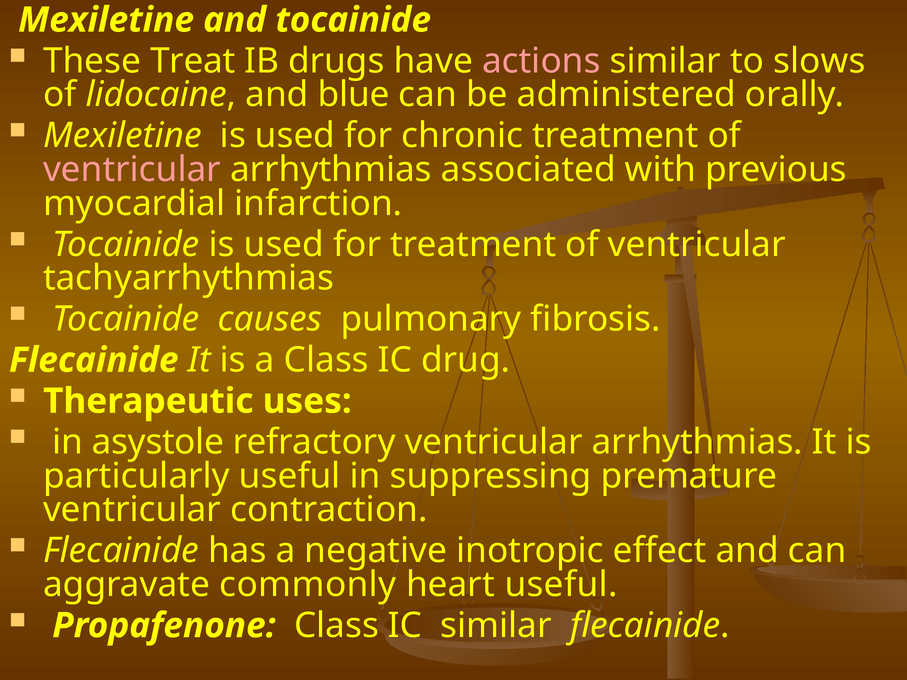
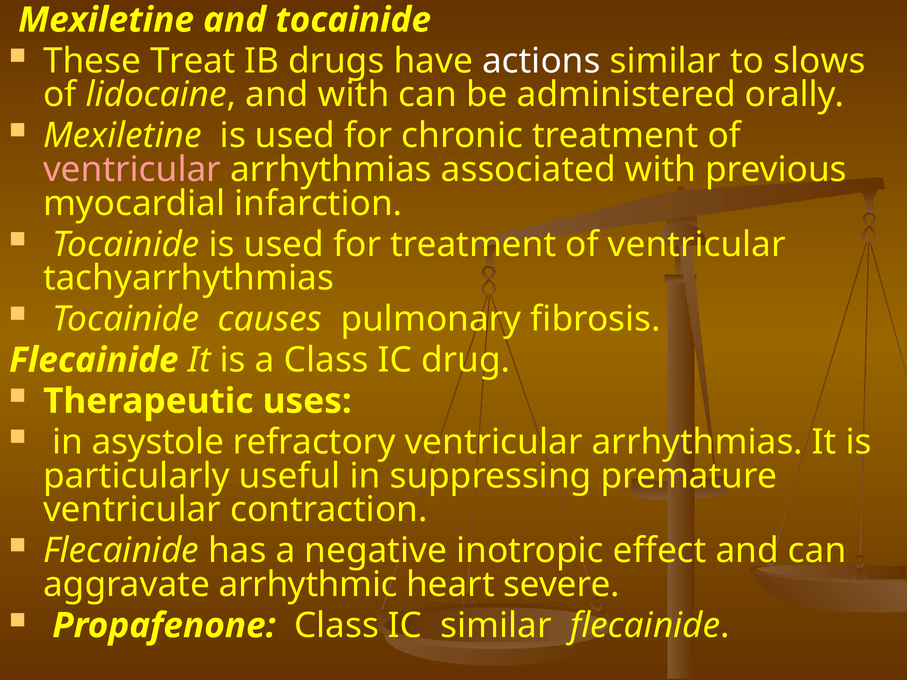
actions colour: pink -> white
and blue: blue -> with
commonly: commonly -> arrhythmic
heart useful: useful -> severe
